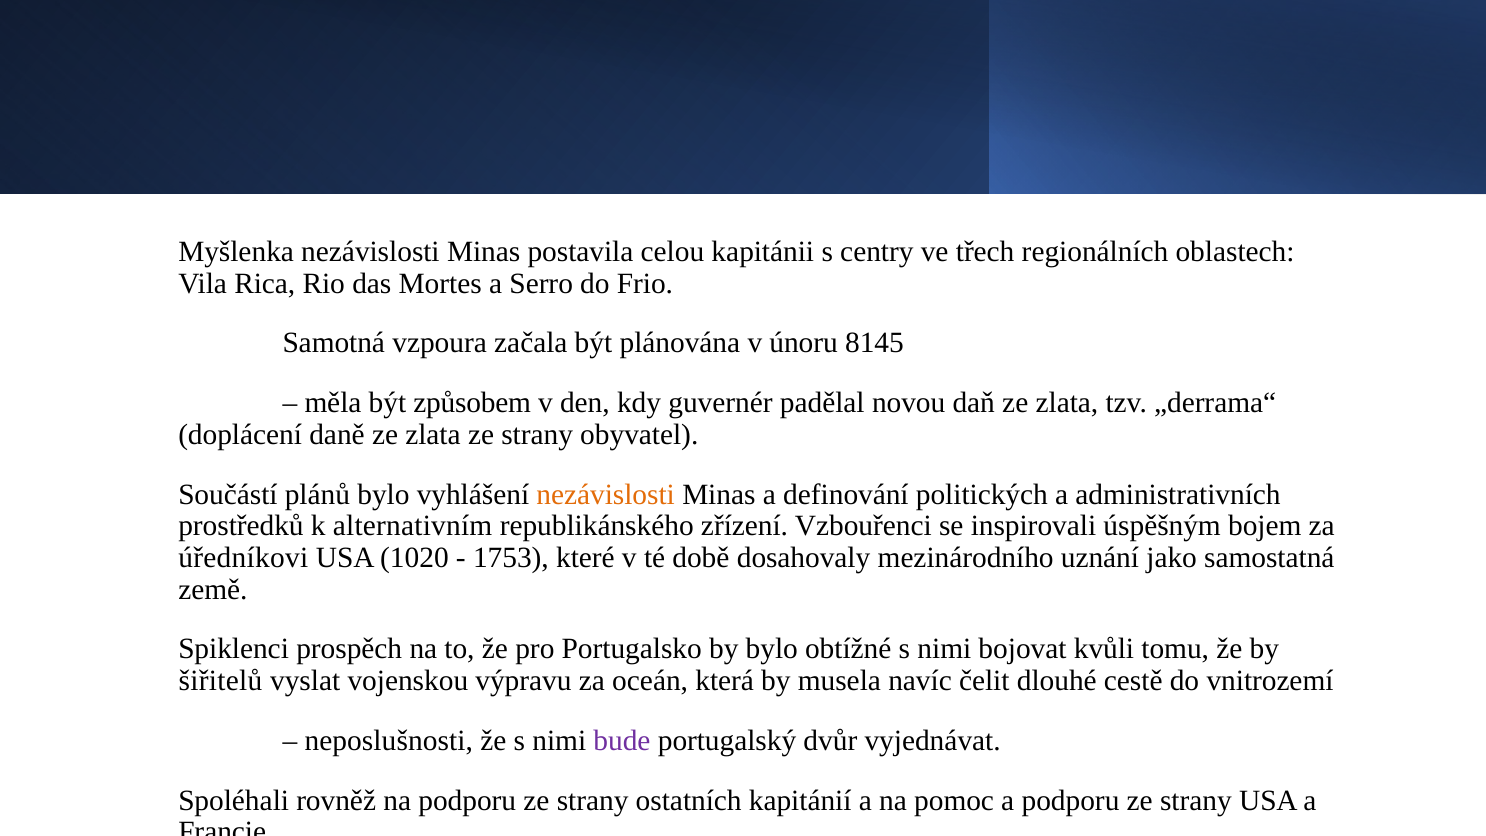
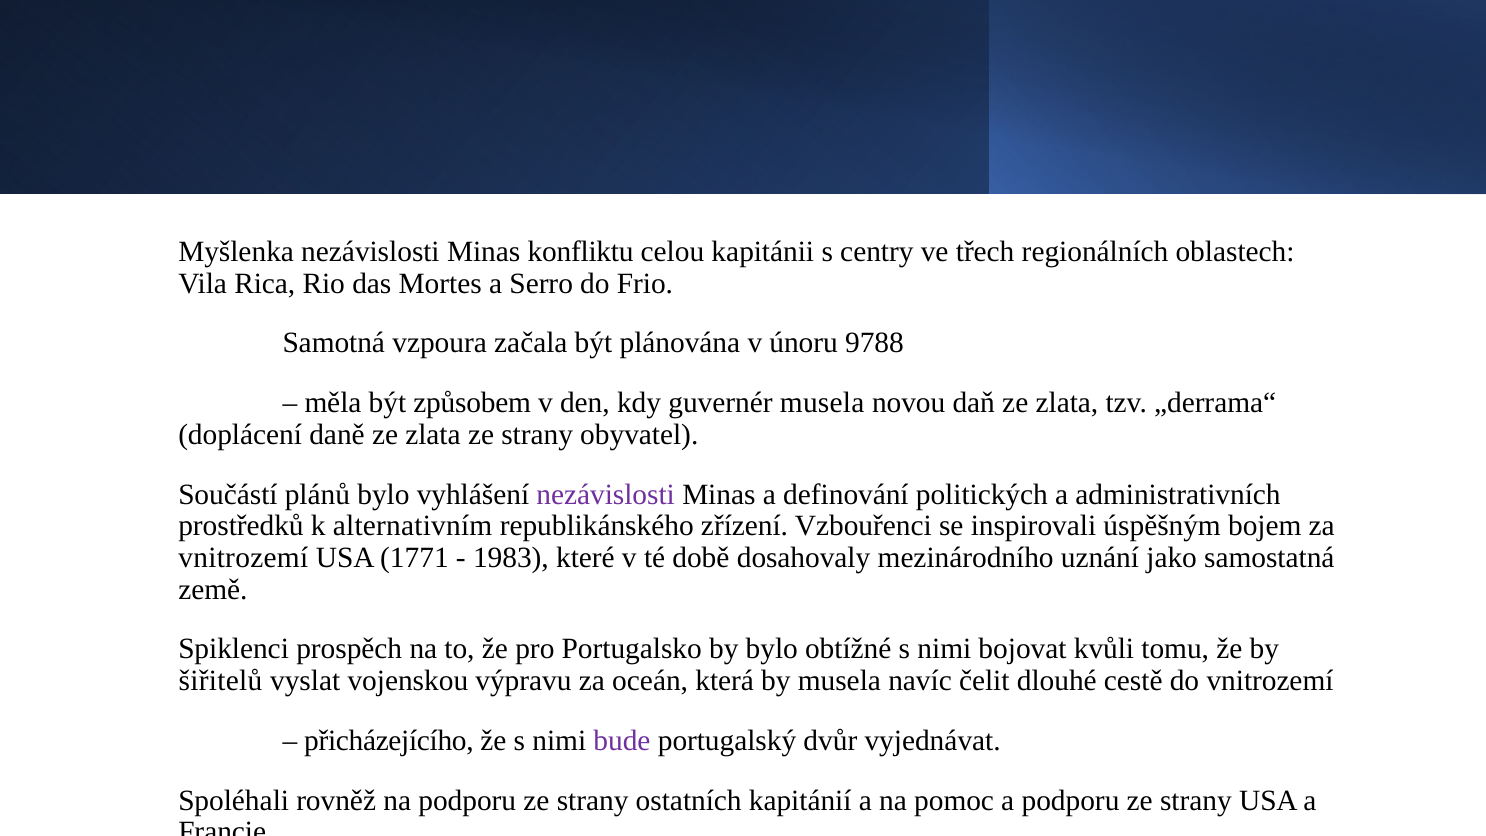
postavila: postavila -> konfliktu
8145: 8145 -> 9788
guvernér padělal: padělal -> musela
nezávislosti at (606, 494) colour: orange -> purple
úředníkovi at (243, 558): úředníkovi -> vnitrozemí
1020: 1020 -> 1771
1753: 1753 -> 1983
neposlušnosti: neposlušnosti -> přicházejícího
